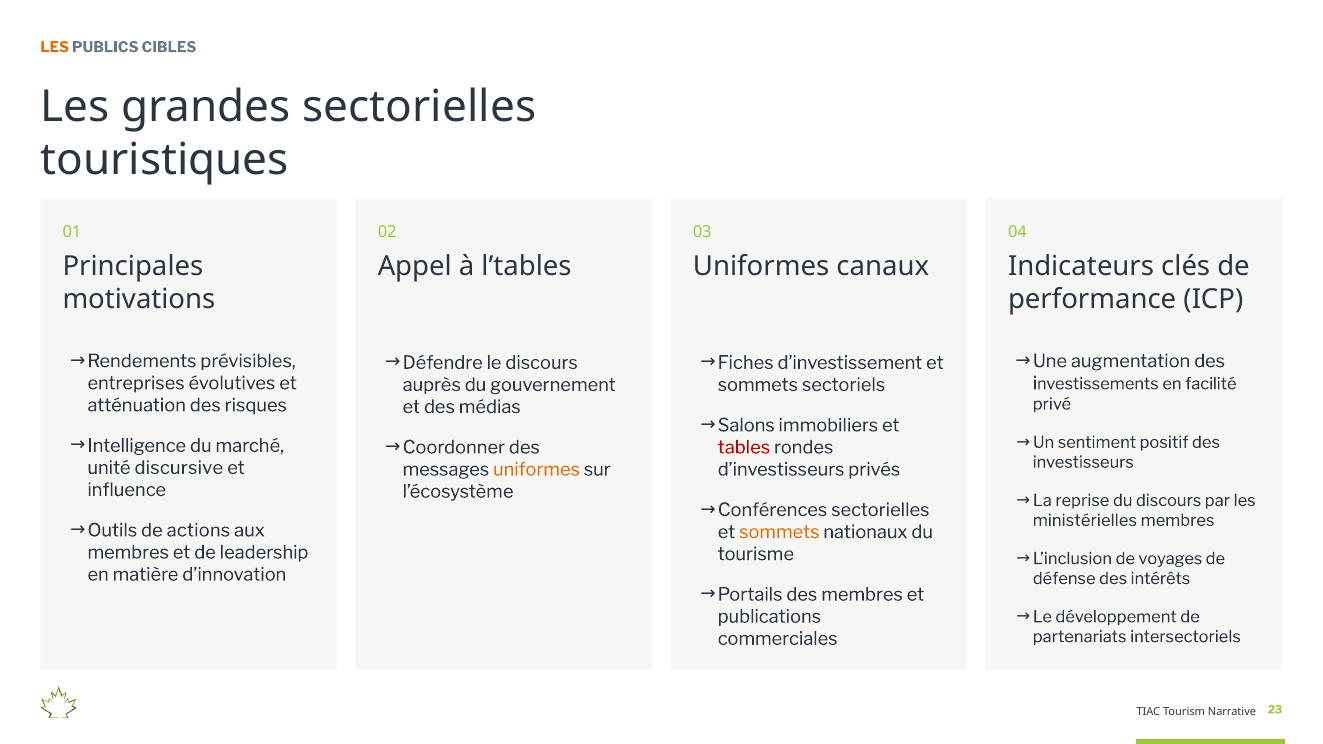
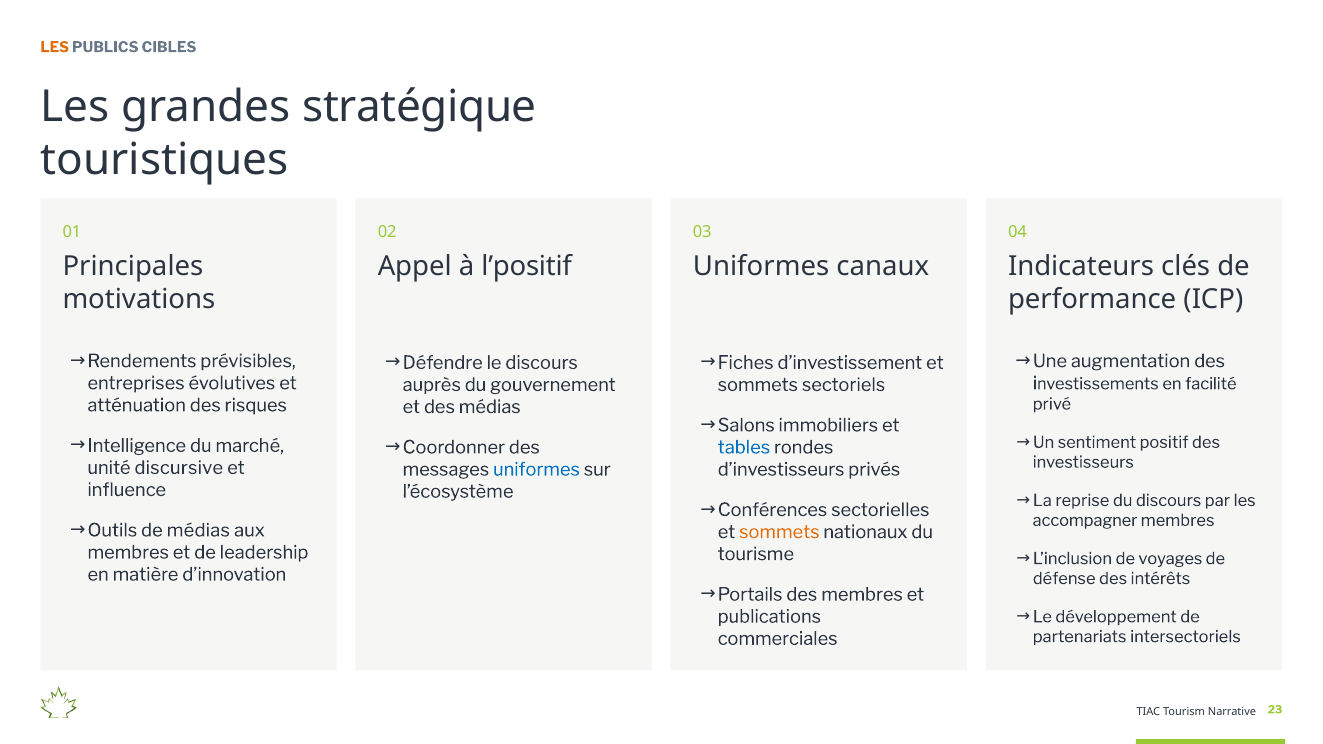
grandes sectorielles: sectorielles -> stratégique
l’tables: l’tables -> l’positif
tables colour: red -> blue
uniformes at (536, 470) colour: orange -> blue
ministérielles: ministérielles -> accompagner
de actions: actions -> médias
